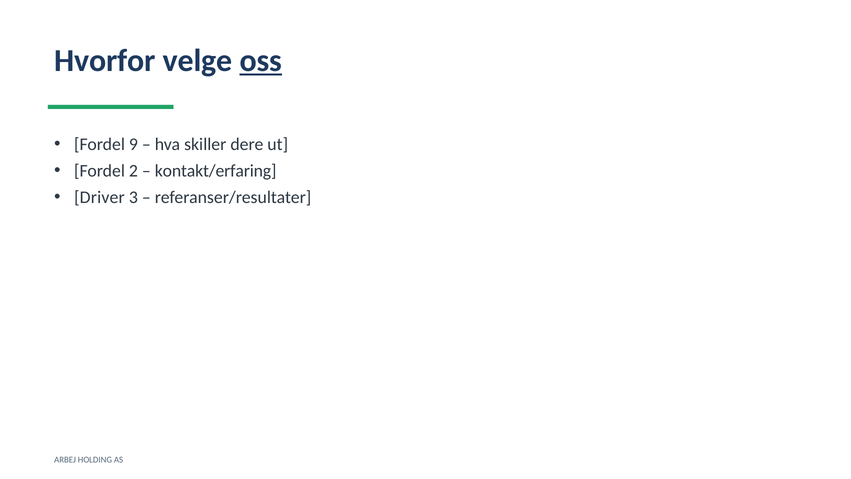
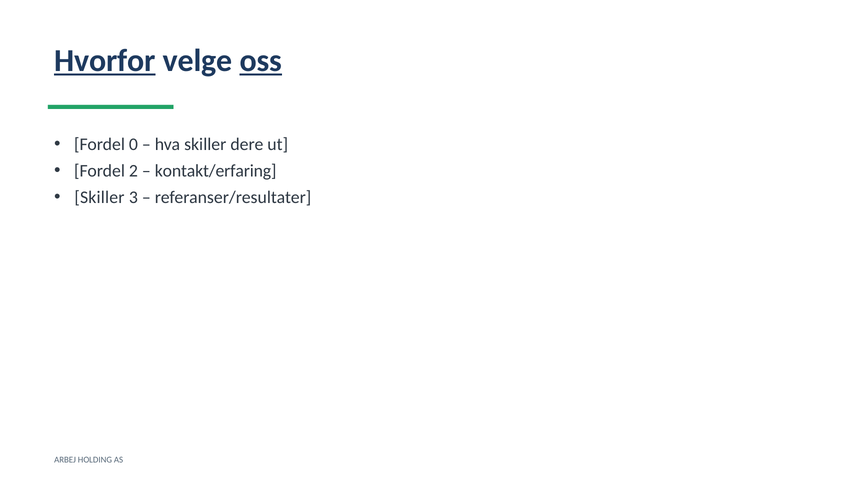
Hvorfor underline: none -> present
9: 9 -> 0
Driver at (99, 197): Driver -> Skiller
